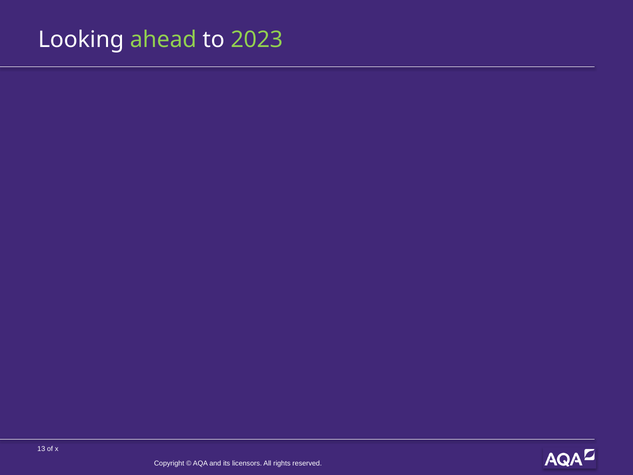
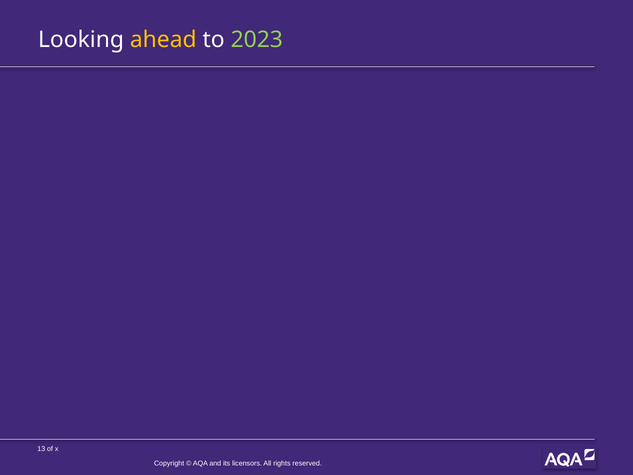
ahead colour: light green -> yellow
